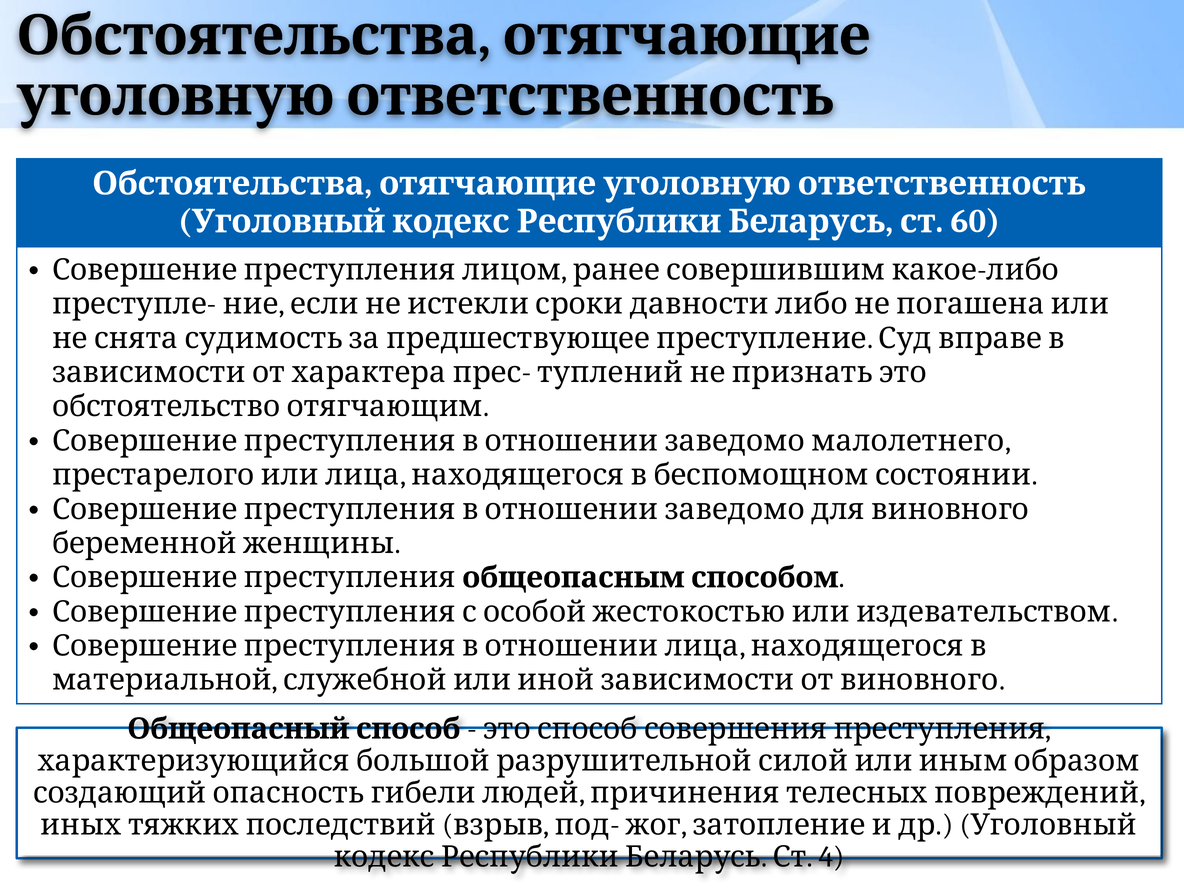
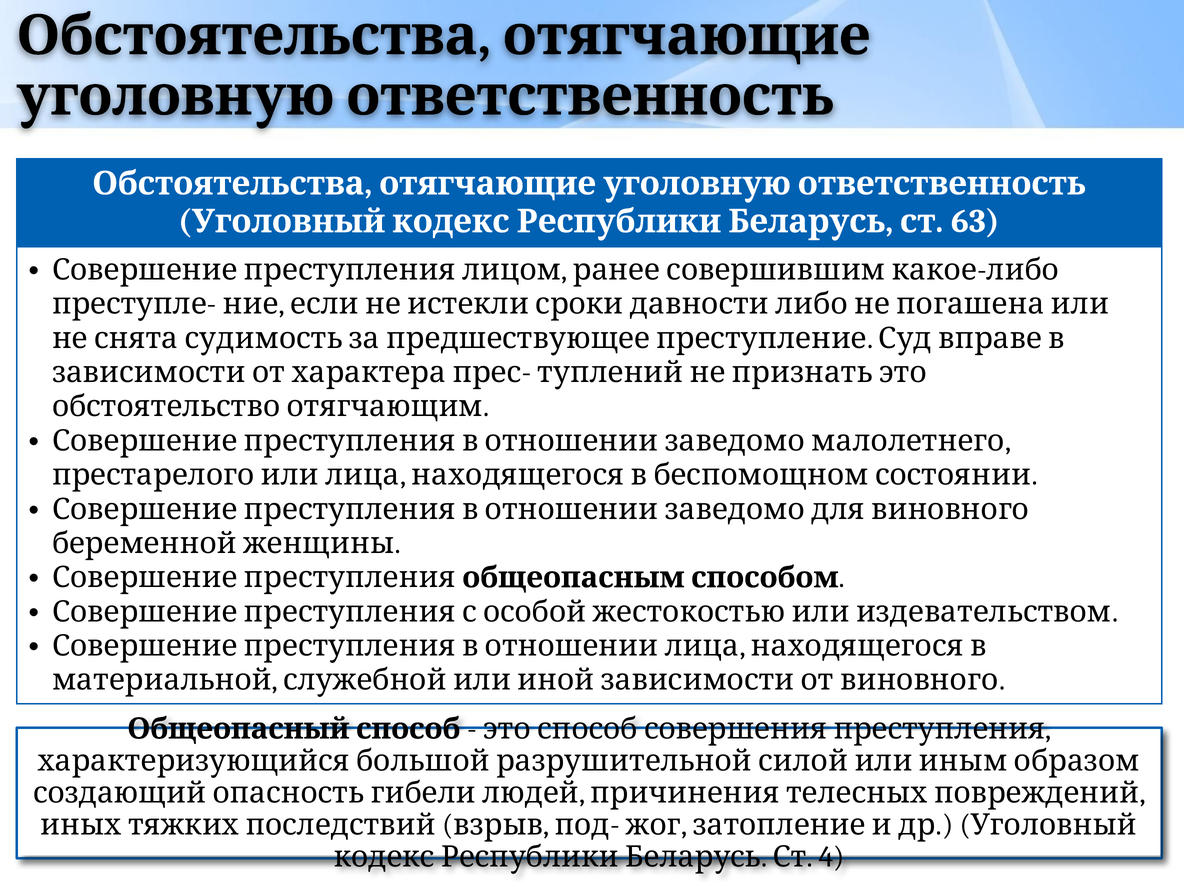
60: 60 -> 63
